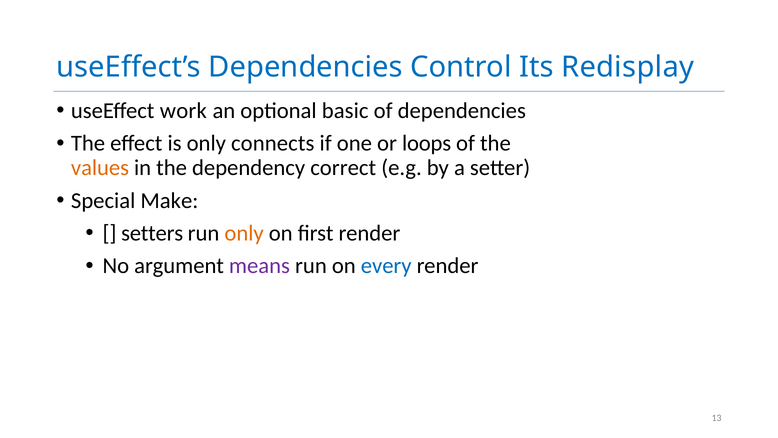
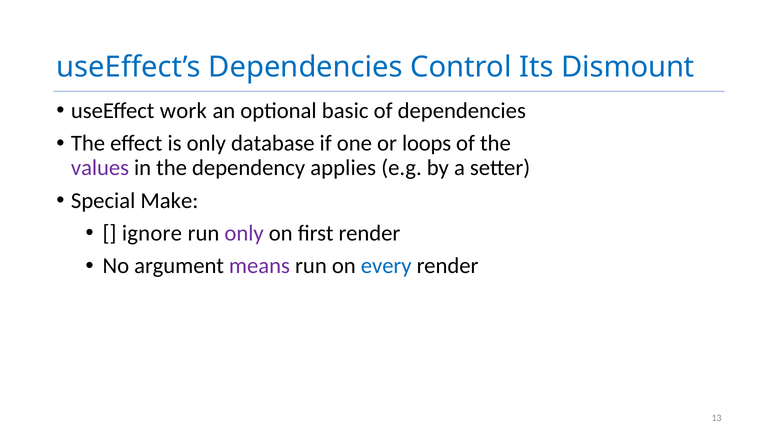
Redisplay: Redisplay -> Dismount
connects: connects -> database
values colour: orange -> purple
correct: correct -> applies
setters: setters -> ignore
only at (244, 233) colour: orange -> purple
